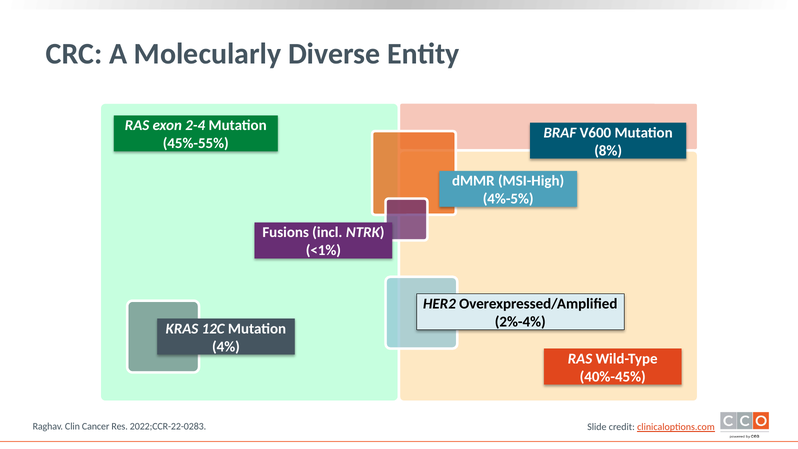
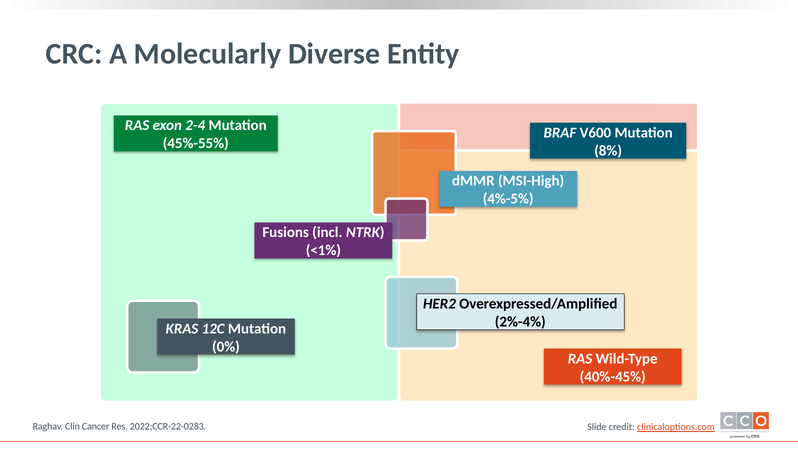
4%: 4% -> 0%
